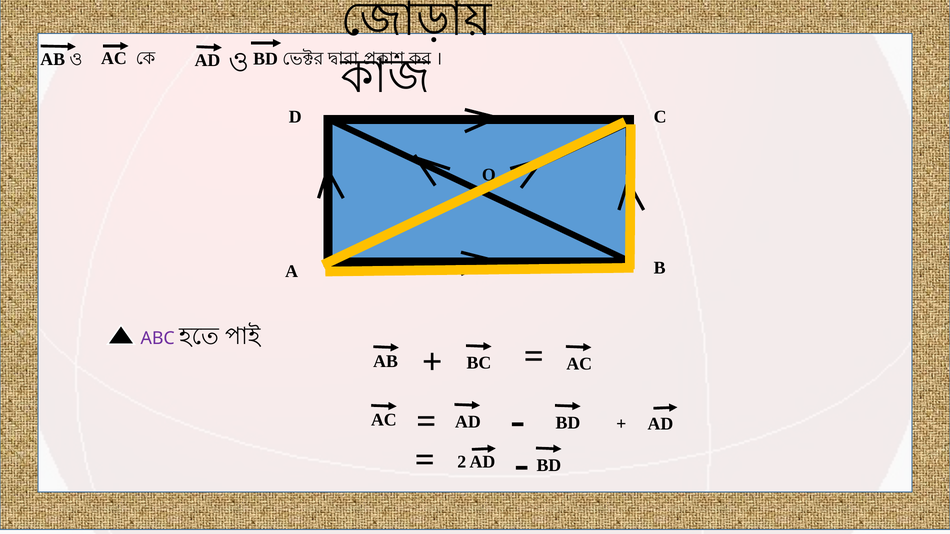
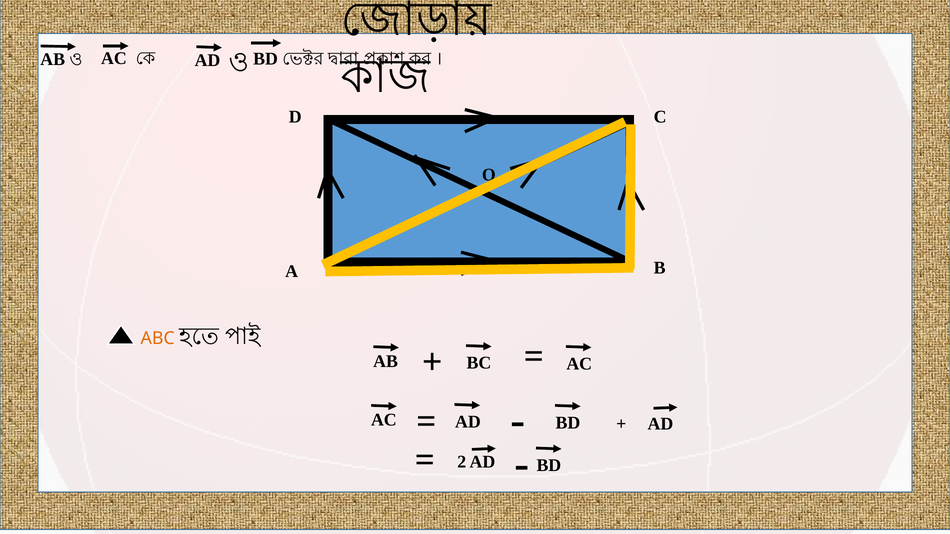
ABC colour: purple -> orange
